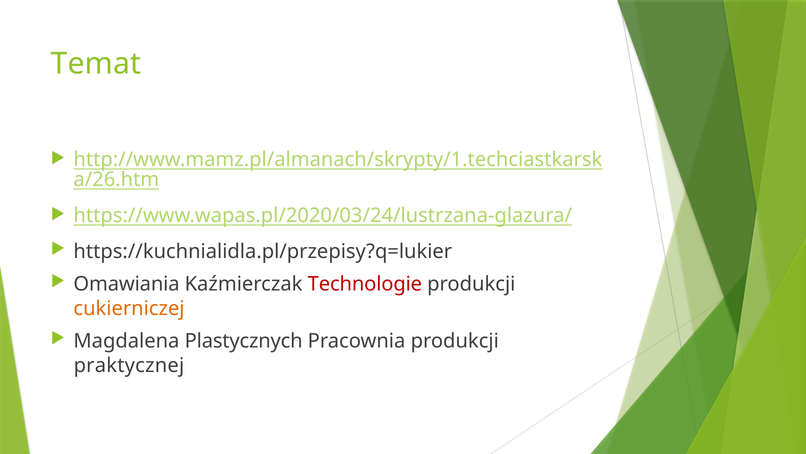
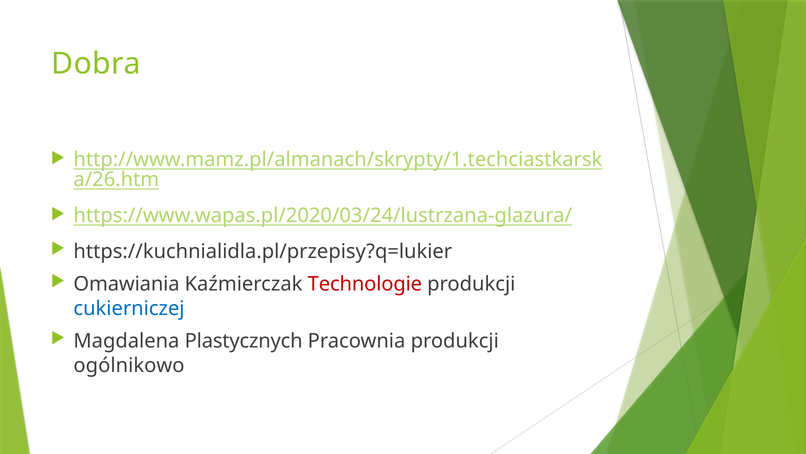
Temat: Temat -> Dobra
cukierniczej colour: orange -> blue
praktycznej: praktycznej -> ogólnikowo
